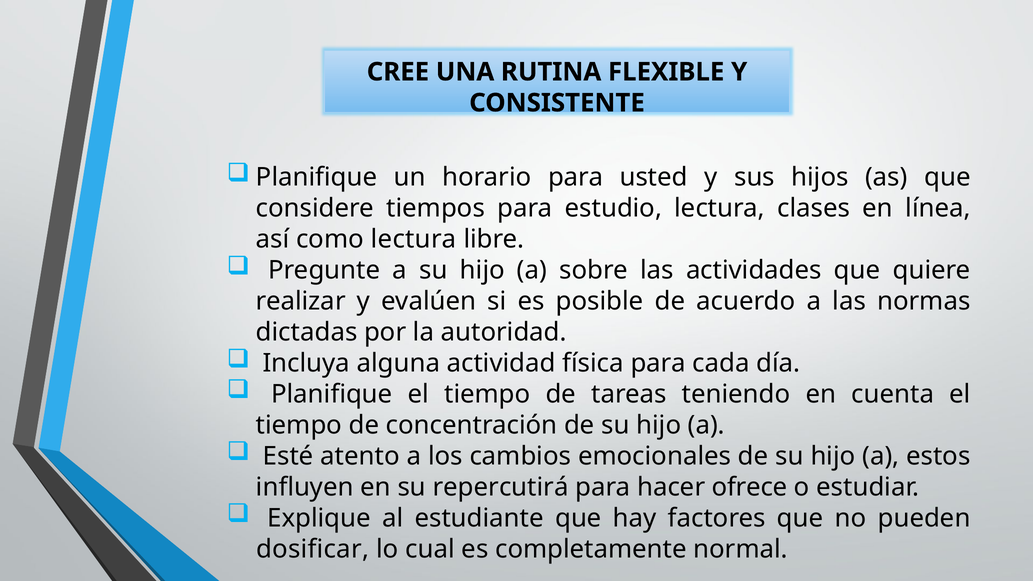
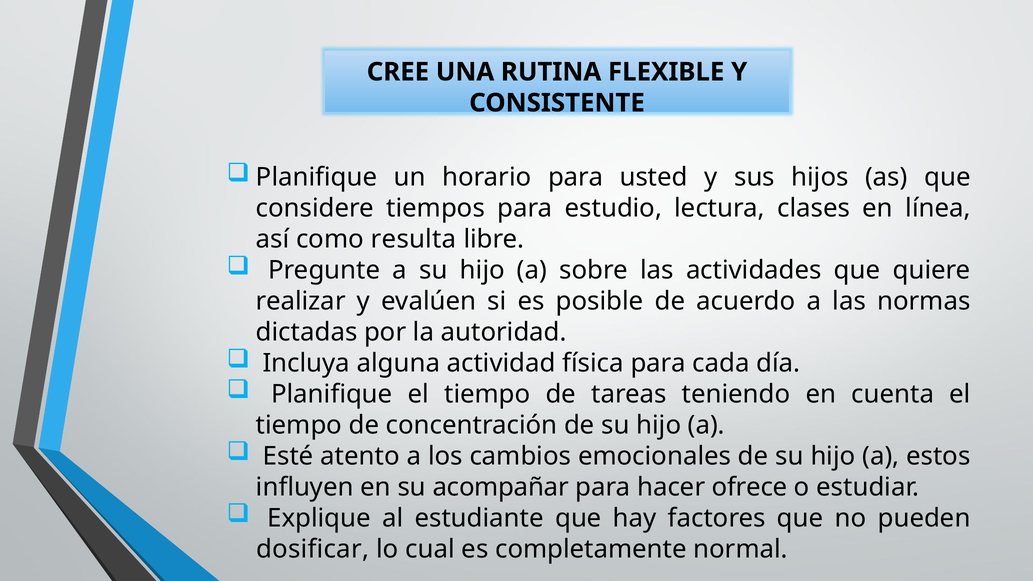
como lectura: lectura -> resulta
repercutirá: repercutirá -> acompañar
